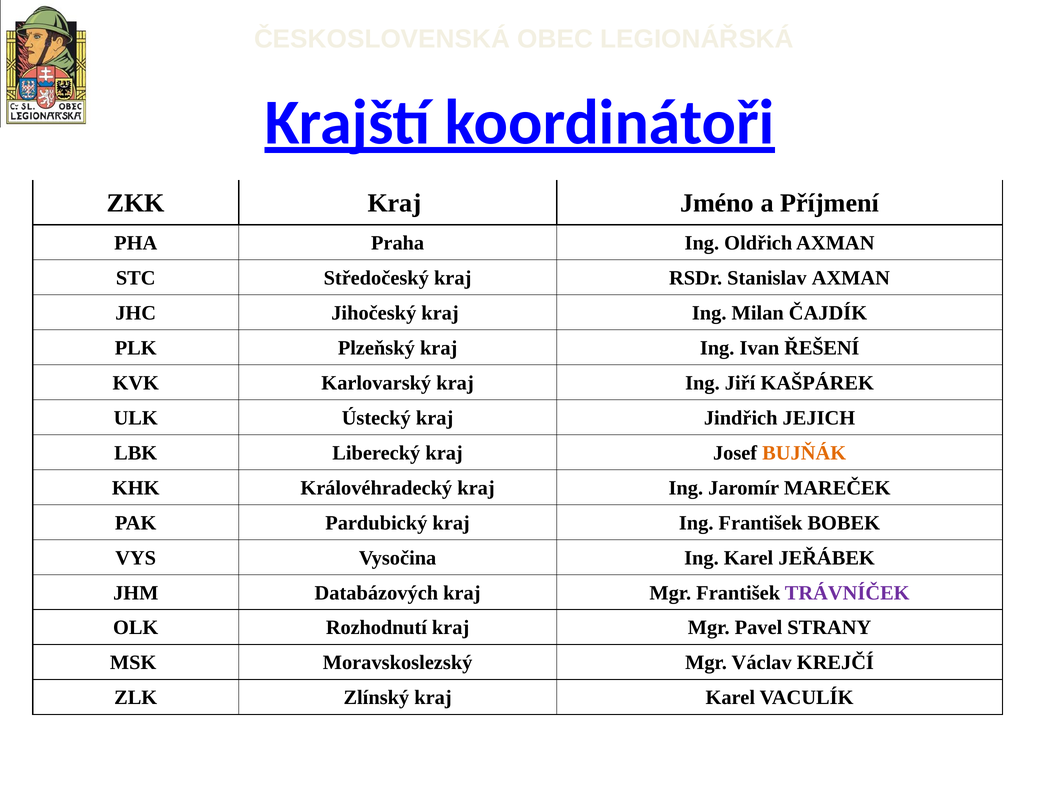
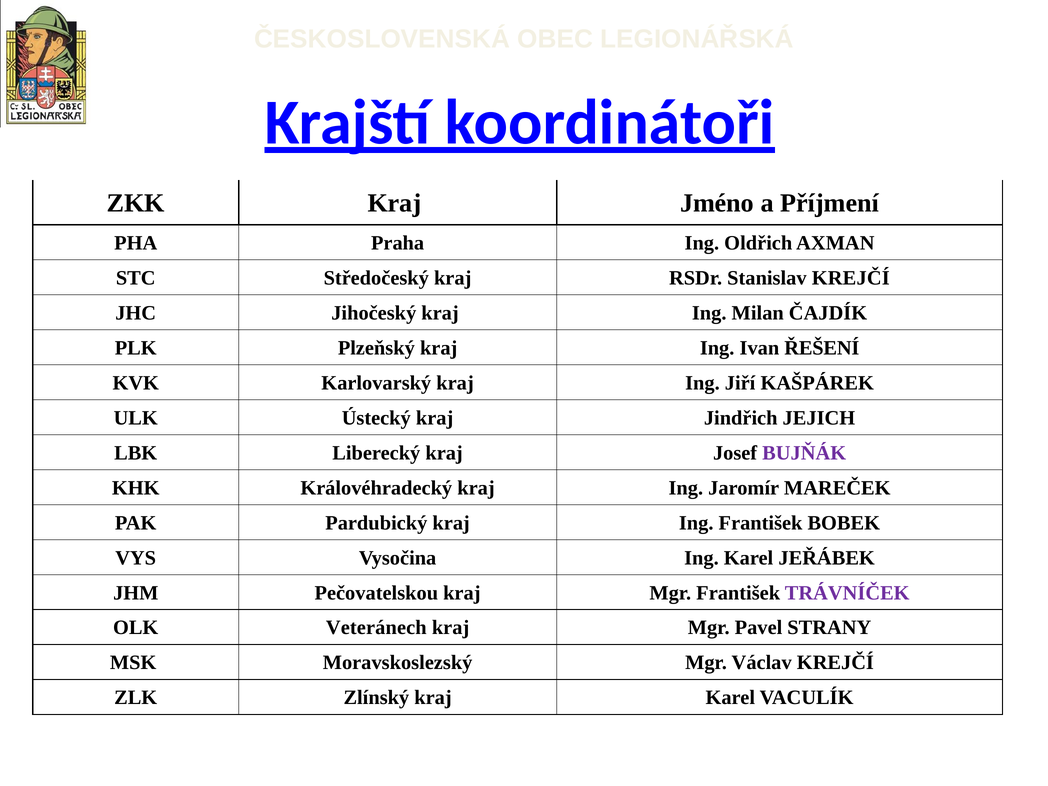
Stanislav AXMAN: AXMAN -> KREJČÍ
BUJŇÁK colour: orange -> purple
Databázových: Databázových -> Pečovatelskou
Rozhodnutí: Rozhodnutí -> Veteránech
